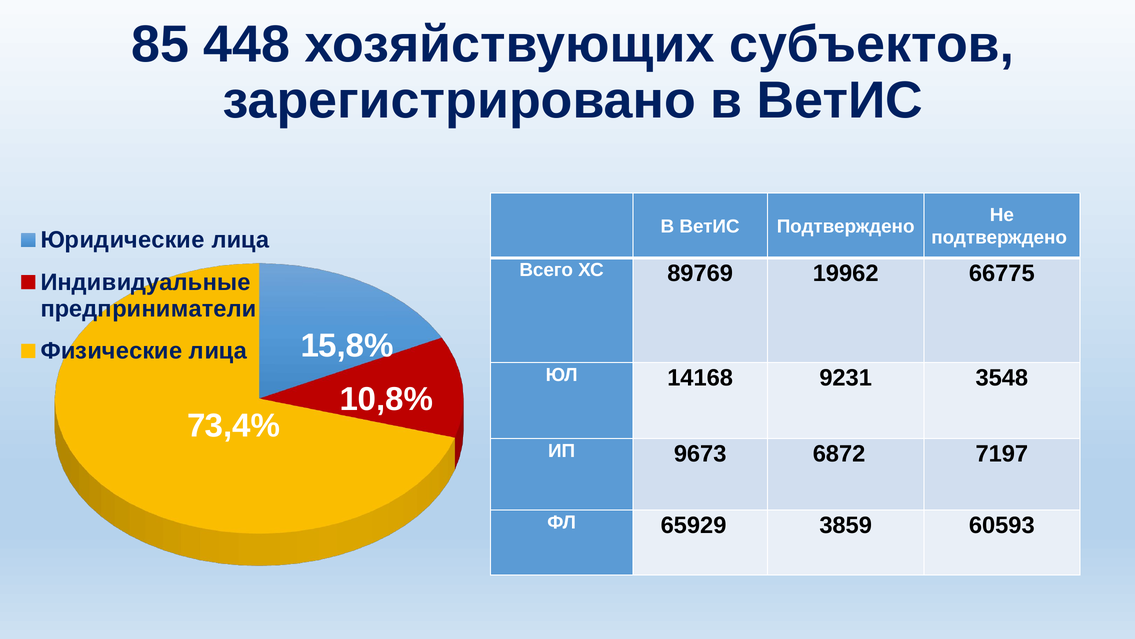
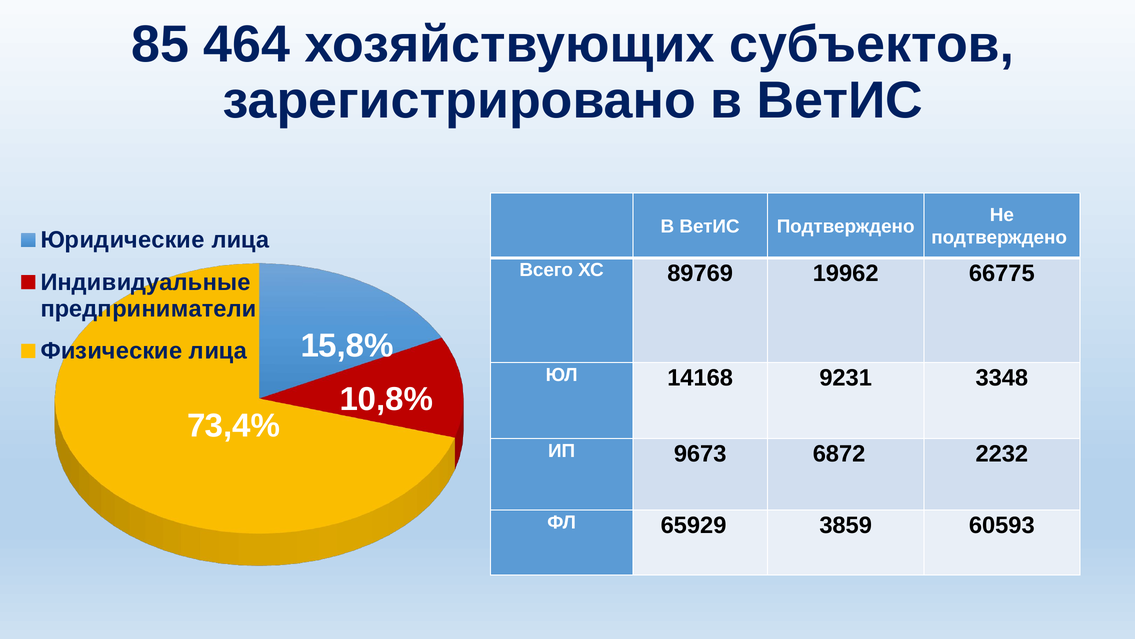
448: 448 -> 464
3548: 3548 -> 3348
7197: 7197 -> 2232
